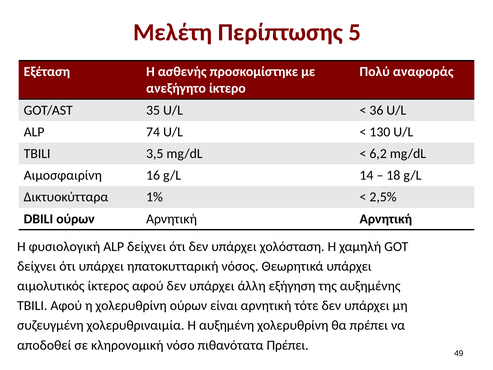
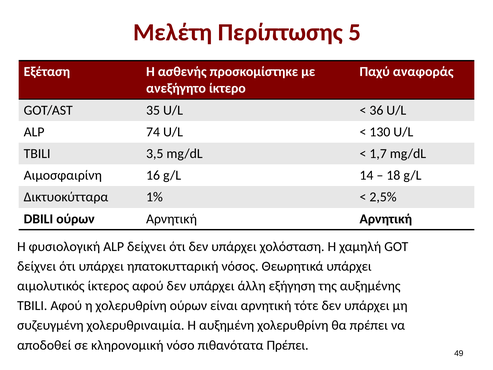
Πολύ: Πολύ -> Παχύ
6,2: 6,2 -> 1,7
